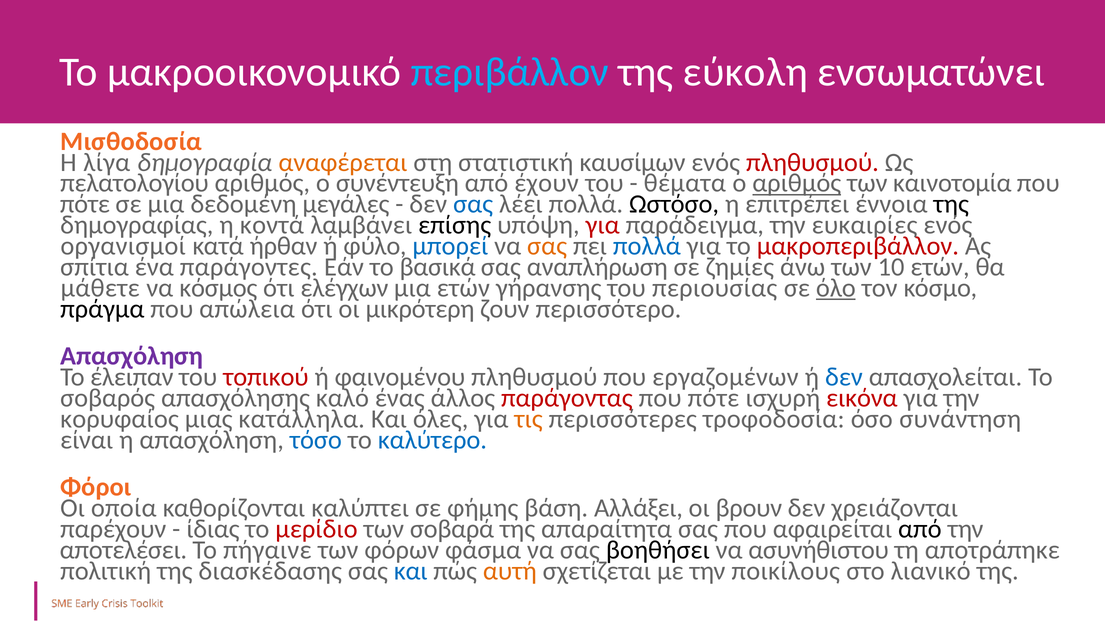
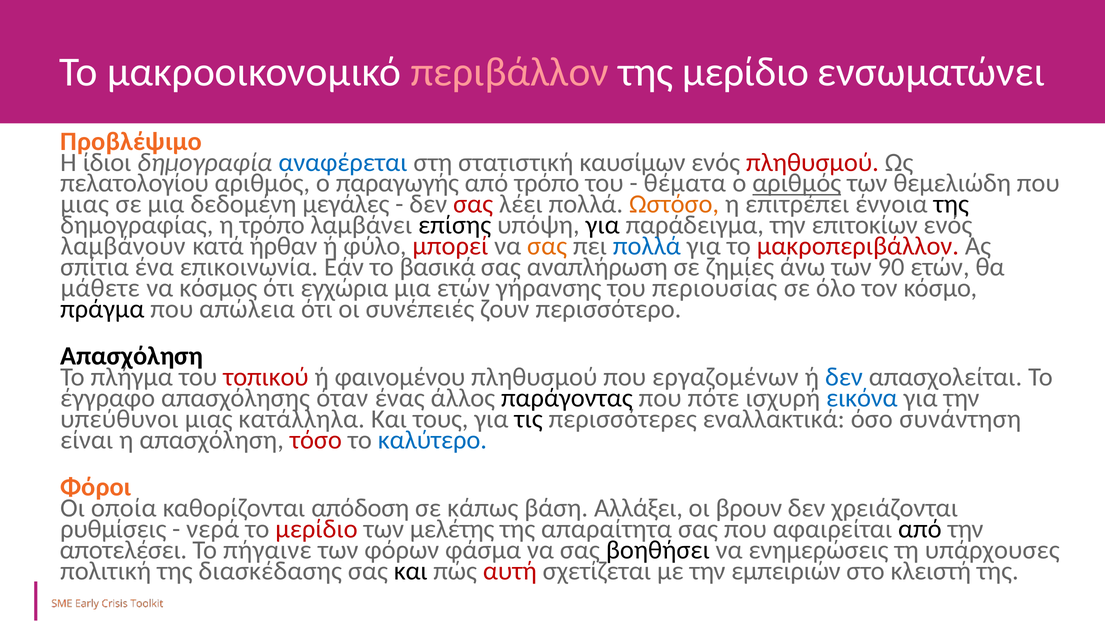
περιβάλλον colour: light blue -> pink
της εύκολη: εύκολη -> μερίδιο
Μισθοδοσία: Μισθοδοσία -> Προβλέψιμο
λίγα: λίγα -> ίδιοι
αναφέρεται colour: orange -> blue
συνέντευξη: συνέντευξη -> παραγωγής
από έχουν: έχουν -> τρόπο
καινοτομία: καινοτομία -> θεμελιώδη
πότε at (85, 204): πότε -> μιας
σας at (473, 204) colour: blue -> red
Ωστόσο colour: black -> orange
η κοντά: κοντά -> τρόπο
για at (603, 225) colour: red -> black
ευκαιρίες: ευκαιρίες -> επιτοκίων
οργανισμοί: οργανισμοί -> λαμβάνουν
μπορεί colour: blue -> red
παράγοντες: παράγοντες -> επικοινωνία
10: 10 -> 90
ελέγχων: ελέγχων -> εγχώρια
όλο underline: present -> none
μικρότερη: μικρότερη -> συνέπειές
Απασχόληση at (132, 357) colour: purple -> black
έλειπαν: έλειπαν -> πλήγμα
σοβαρός: σοβαρός -> έγγραφο
καλό: καλό -> όταν
παράγοντας colour: red -> black
εικόνα colour: red -> blue
κορυφαίος: κορυφαίος -> υπεύθυνοι
όλες: όλες -> τους
τις colour: orange -> black
τροφοδοσία: τροφοδοσία -> εναλλακτικά
τόσο colour: blue -> red
καλύπτει: καλύπτει -> απόδοση
φήμης: φήμης -> κάπως
παρέχουν: παρέχουν -> ρυθμίσεις
ίδιας: ίδιας -> νερά
σοβαρά: σοβαρά -> μελέτης
ασυνήθιστου: ασυνήθιστου -> ενημερώσεις
αποτράπηκε: αποτράπηκε -> υπάρχουσες
και at (411, 572) colour: blue -> black
αυτή colour: orange -> red
ποικίλους: ποικίλους -> εμπειριών
λιανικό: λιανικό -> κλειστή
